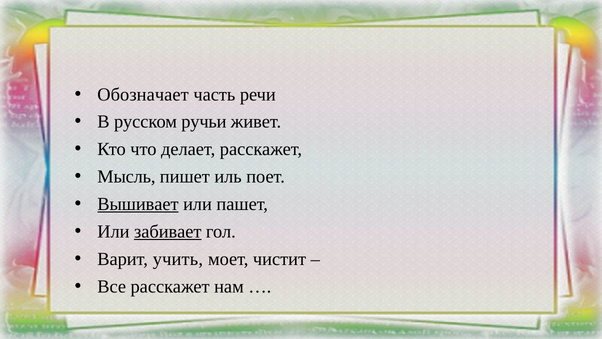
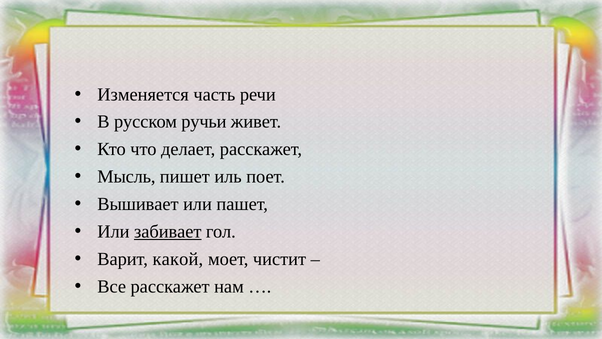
Обозначает: Обозначает -> Изменяется
Вышивает underline: present -> none
учить: учить -> какой
